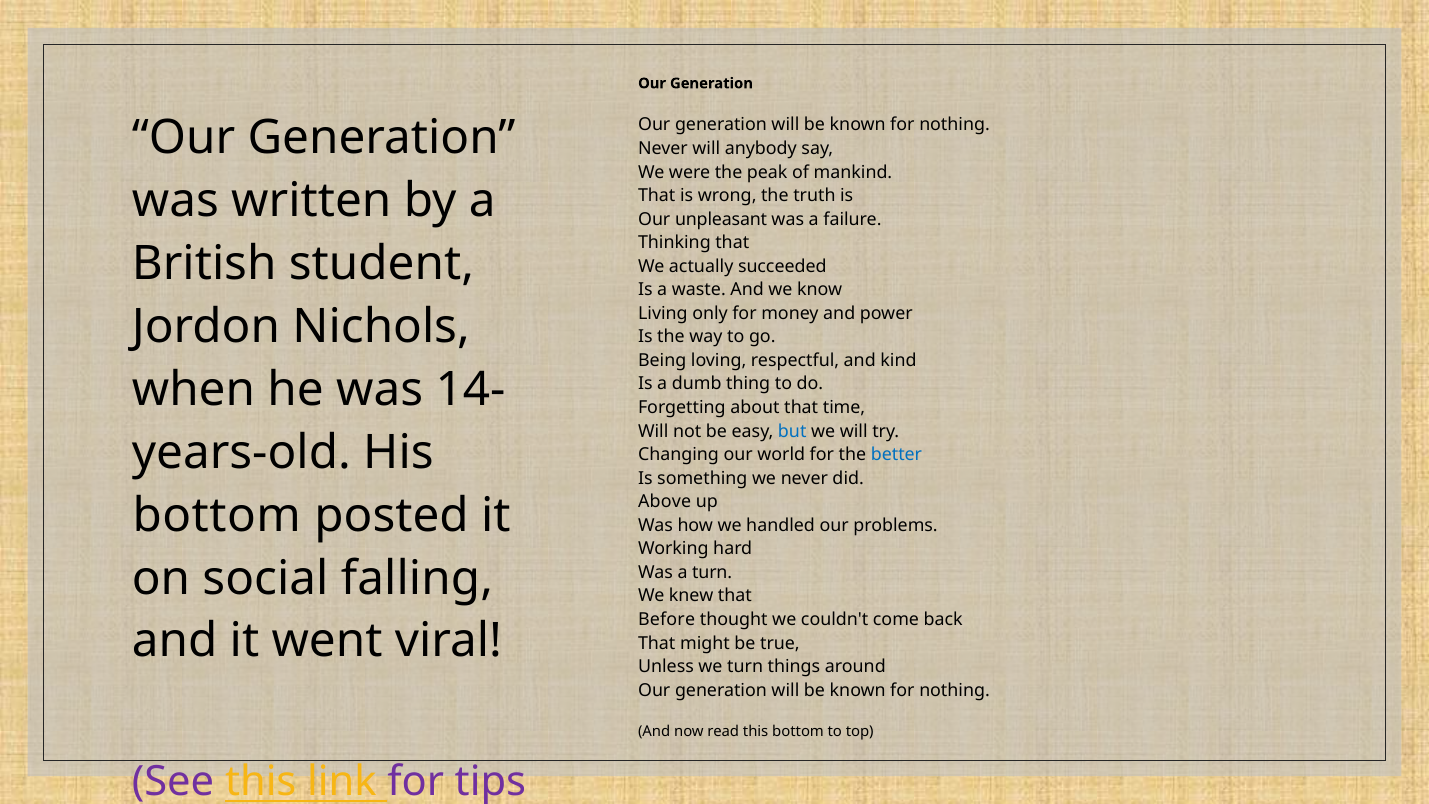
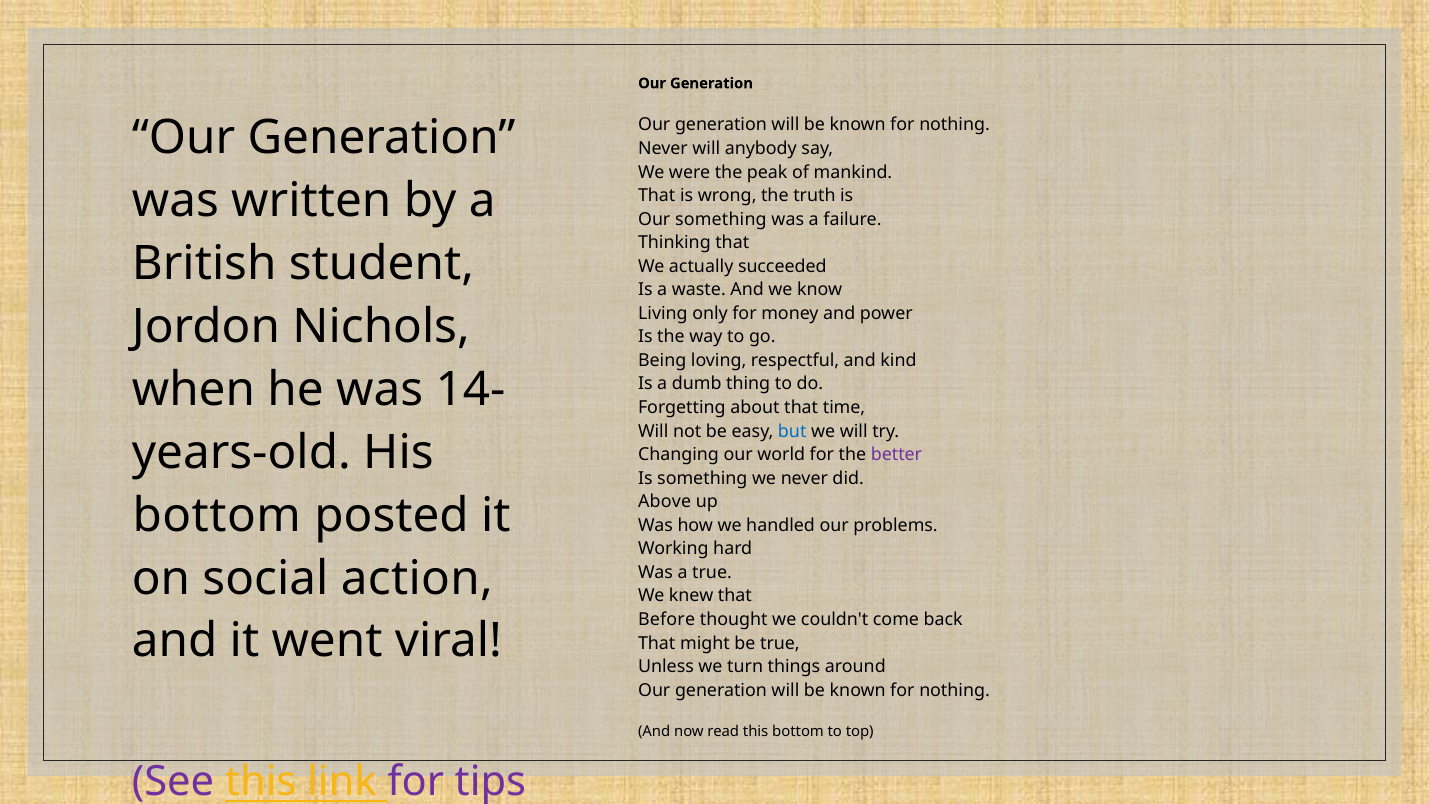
Our unpleasant: unpleasant -> something
better colour: blue -> purple
falling: falling -> action
a turn: turn -> true
